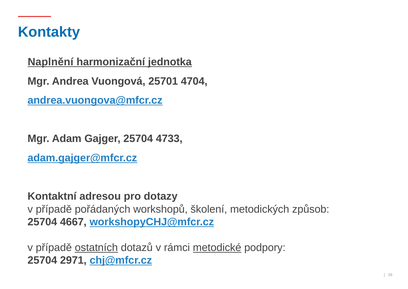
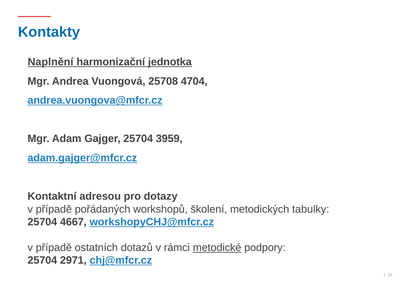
25701: 25701 -> 25708
4733: 4733 -> 3959
způsob: způsob -> tabulky
ostatních underline: present -> none
